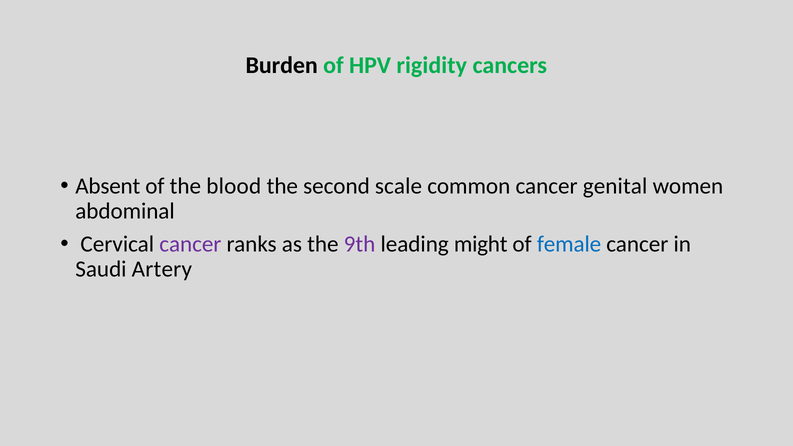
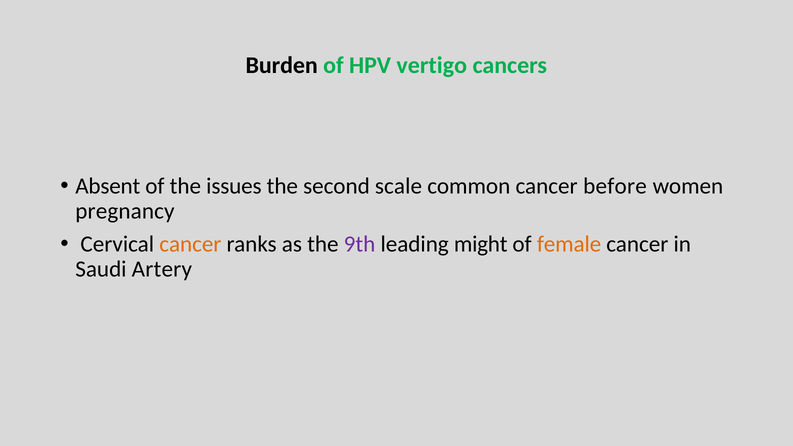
rigidity: rigidity -> vertigo
blood: blood -> issues
genital: genital -> before
abdominal: abdominal -> pregnancy
cancer at (190, 244) colour: purple -> orange
female colour: blue -> orange
